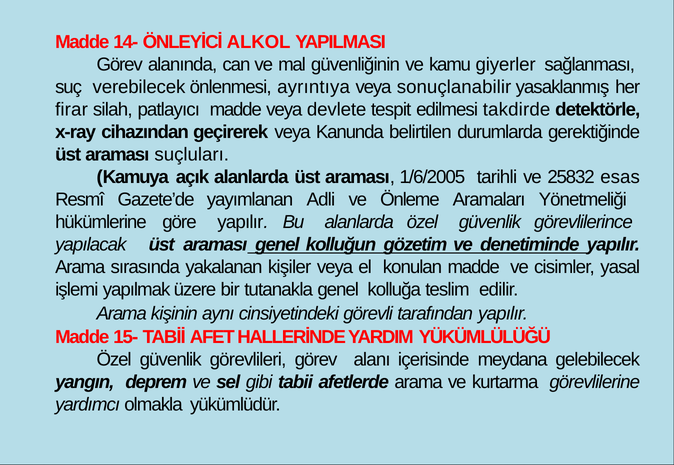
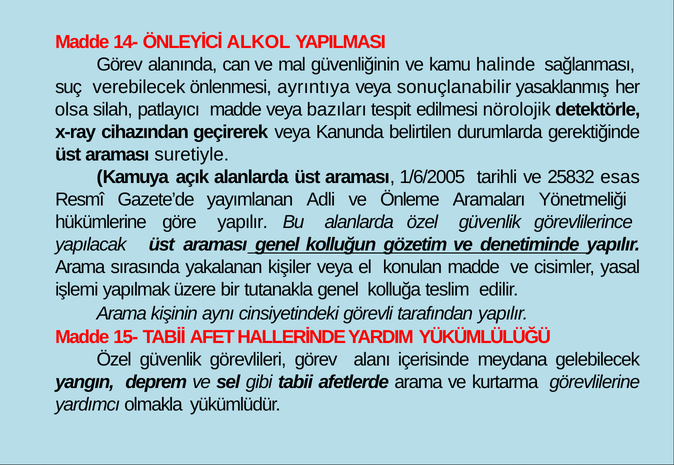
giyerler: giyerler -> halinde
firar at (72, 110): firar -> olsa
devlete: devlete -> bazıları
takdirde: takdirde -> nörolojik
suçluları: suçluları -> suretiyle
